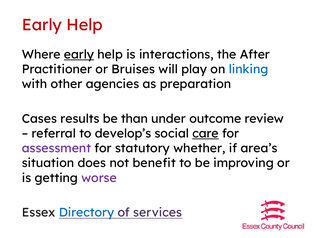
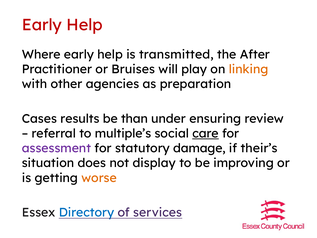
early at (79, 54) underline: present -> none
interactions: interactions -> transmitted
linking colour: blue -> orange
outcome: outcome -> ensuring
develop’s: develop’s -> multiple’s
whether: whether -> damage
area’s: area’s -> their’s
benefit: benefit -> display
worse colour: purple -> orange
